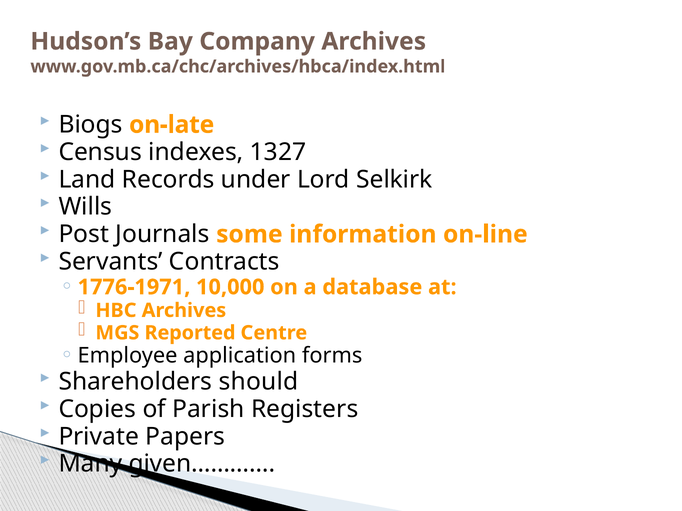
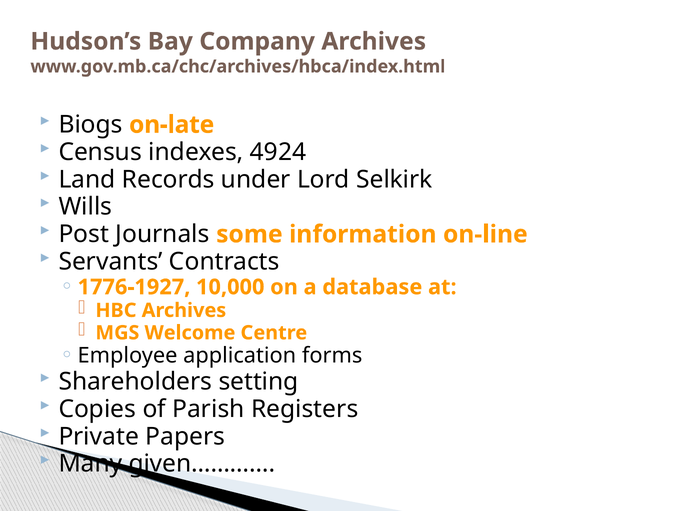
1327: 1327 -> 4924
1776-1971: 1776-1971 -> 1776-1927
Reported: Reported -> Welcome
should: should -> setting
